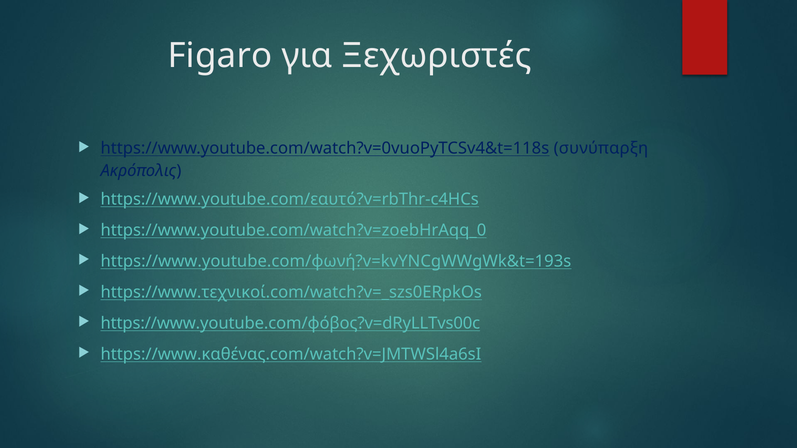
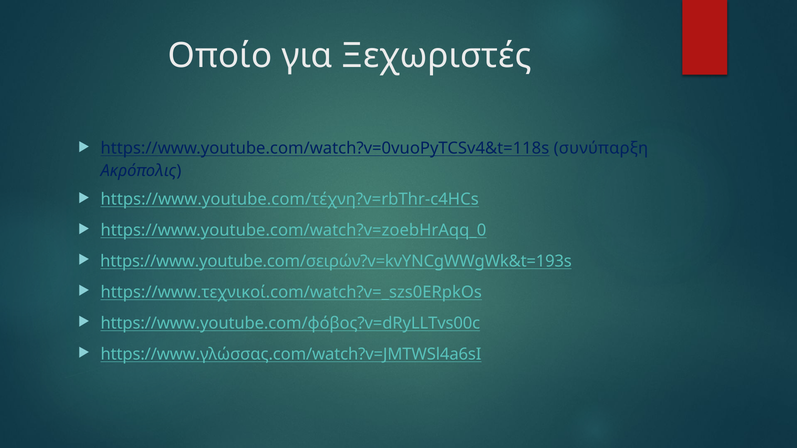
Figaro: Figaro -> Οποίο
https://www.youtube.com/εαυτό?v=rbThr-c4HCs: https://www.youtube.com/εαυτό?v=rbThr-c4HCs -> https://www.youtube.com/τέχνη?v=rbThr-c4HCs
https://www.youtube.com/φωνή?v=kvYNCgWWgWk&t=193s: https://www.youtube.com/φωνή?v=kvYNCgWWgWk&t=193s -> https://www.youtube.com/σειρών?v=kvYNCgWWgWk&t=193s
https://www.καθένας.com/watch?v=JMTWSl4a6sI: https://www.καθένας.com/watch?v=JMTWSl4a6sI -> https://www.γλώσσας.com/watch?v=JMTWSl4a6sI
